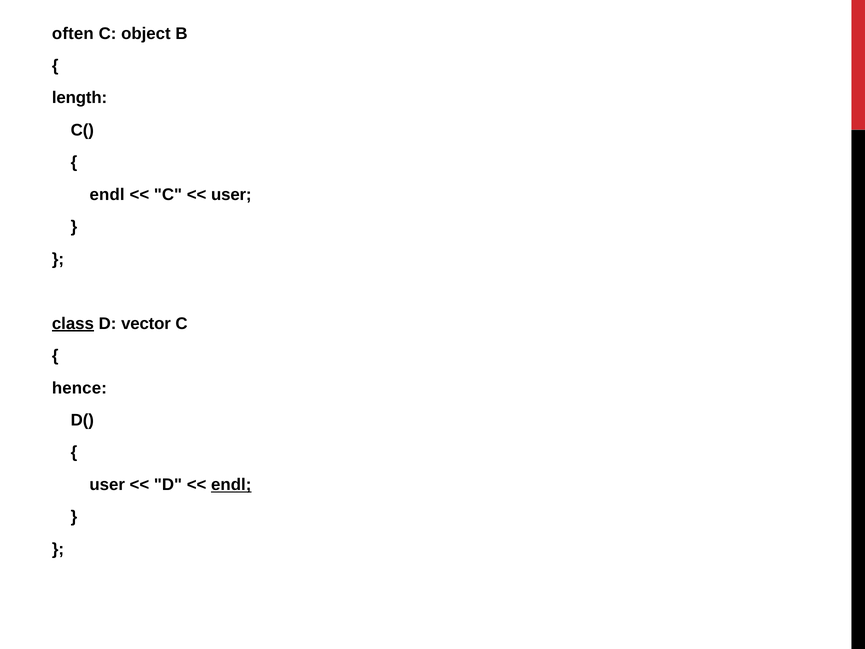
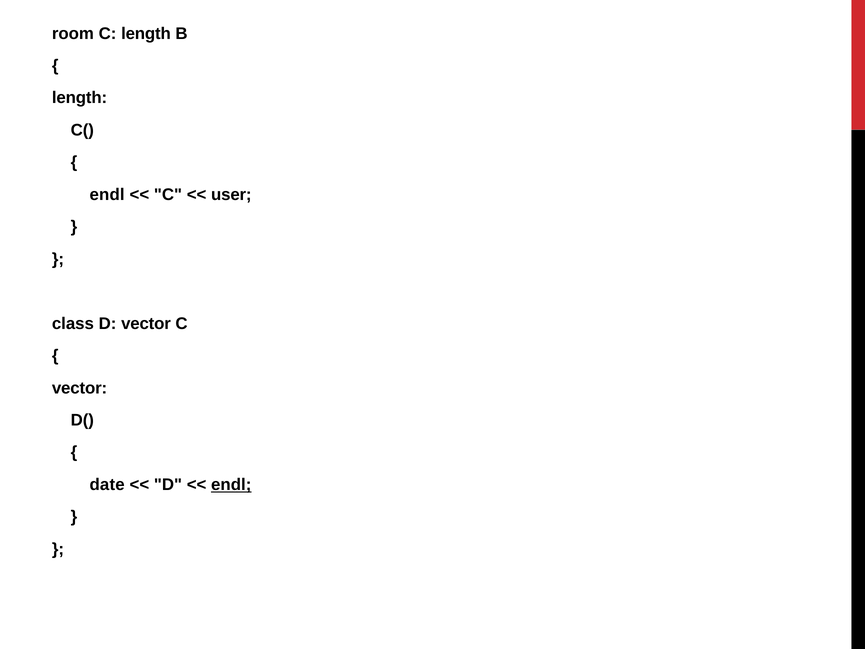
often: often -> room
C object: object -> length
class underline: present -> none
hence at (79, 388): hence -> vector
user at (107, 484): user -> date
